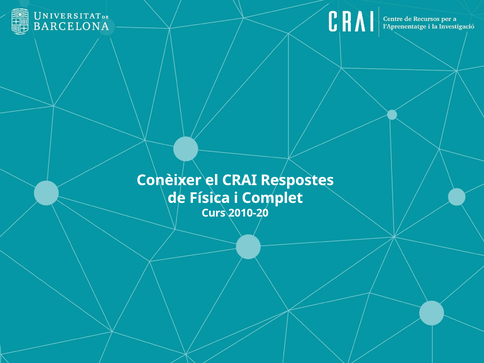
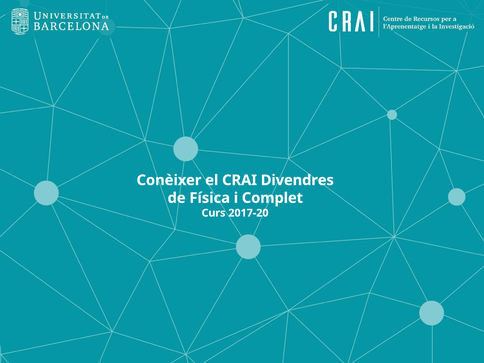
Respostes: Respostes -> Divendres
2010-20: 2010-20 -> 2017-20
